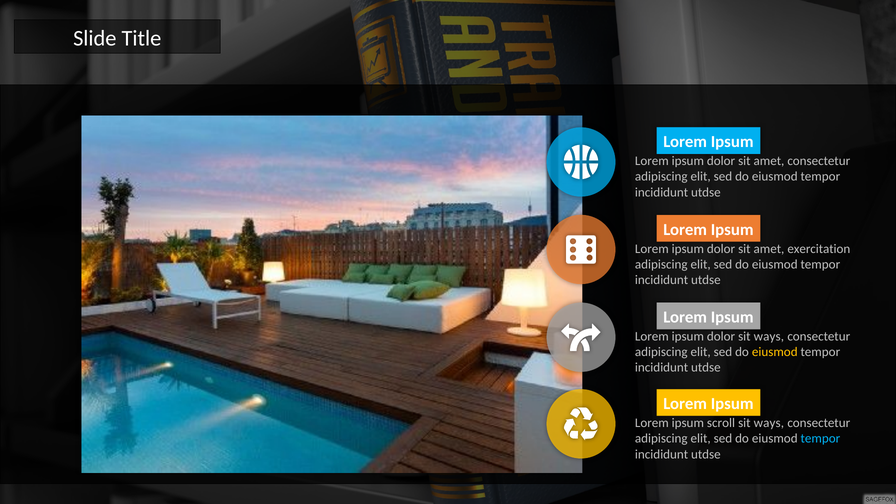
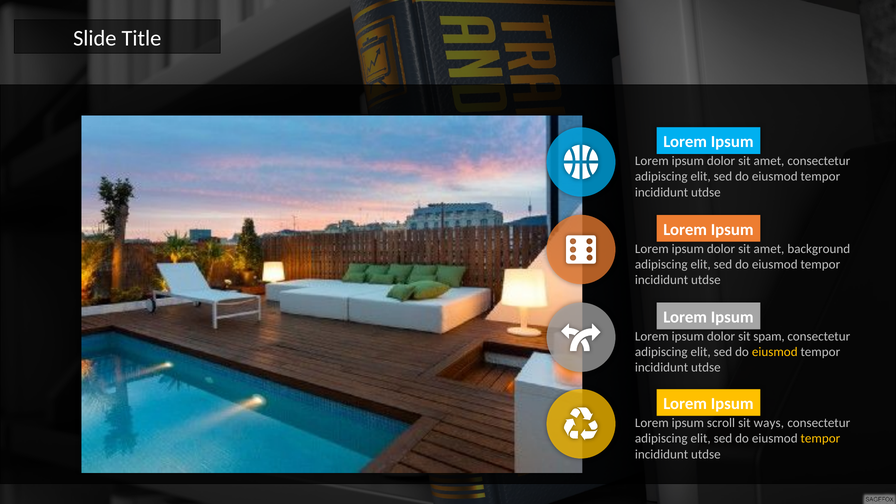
exercitation: exercitation -> background
dolor sit ways: ways -> spam
tempor at (820, 439) colour: light blue -> yellow
